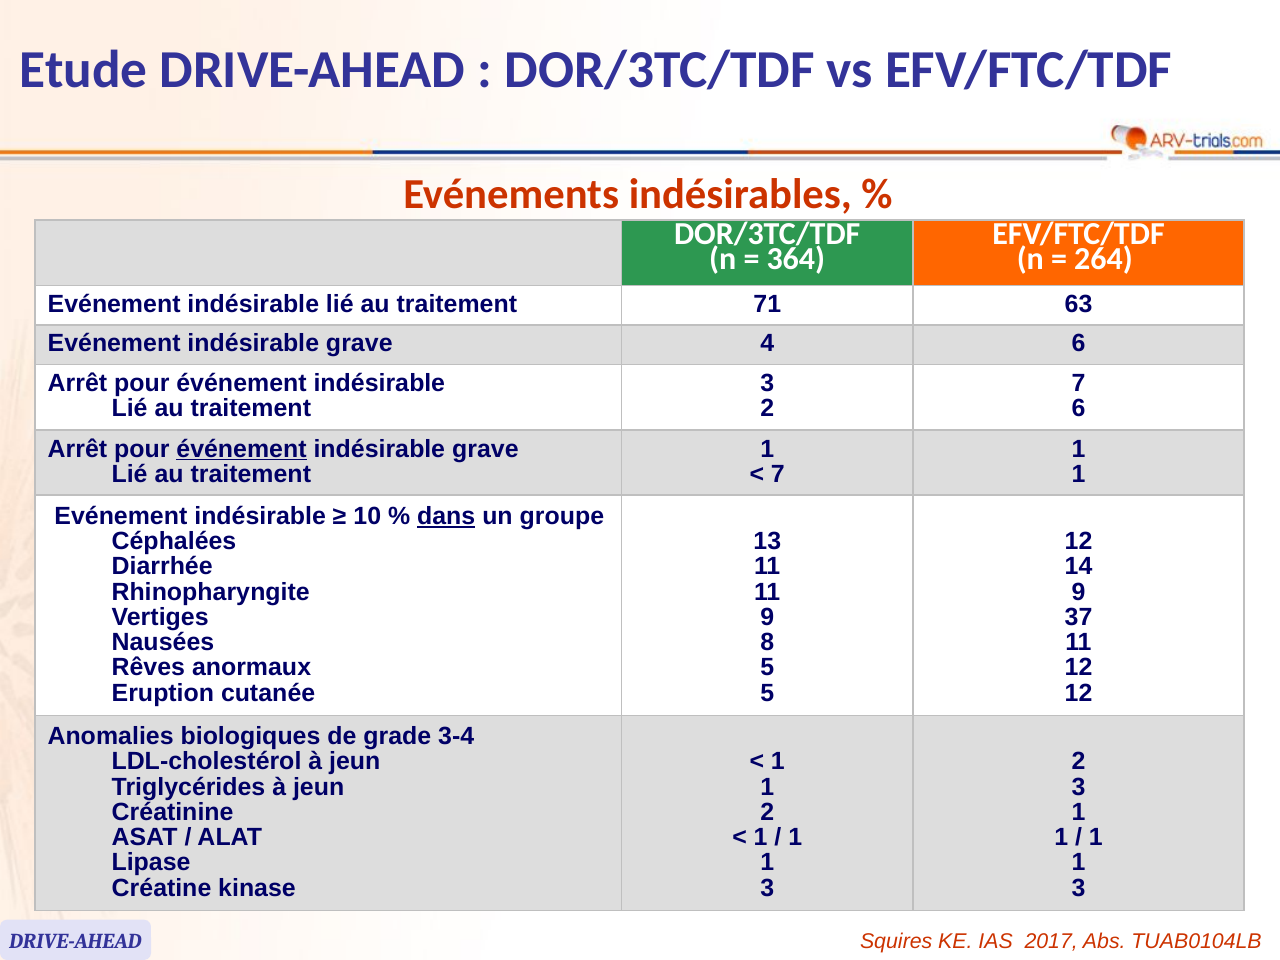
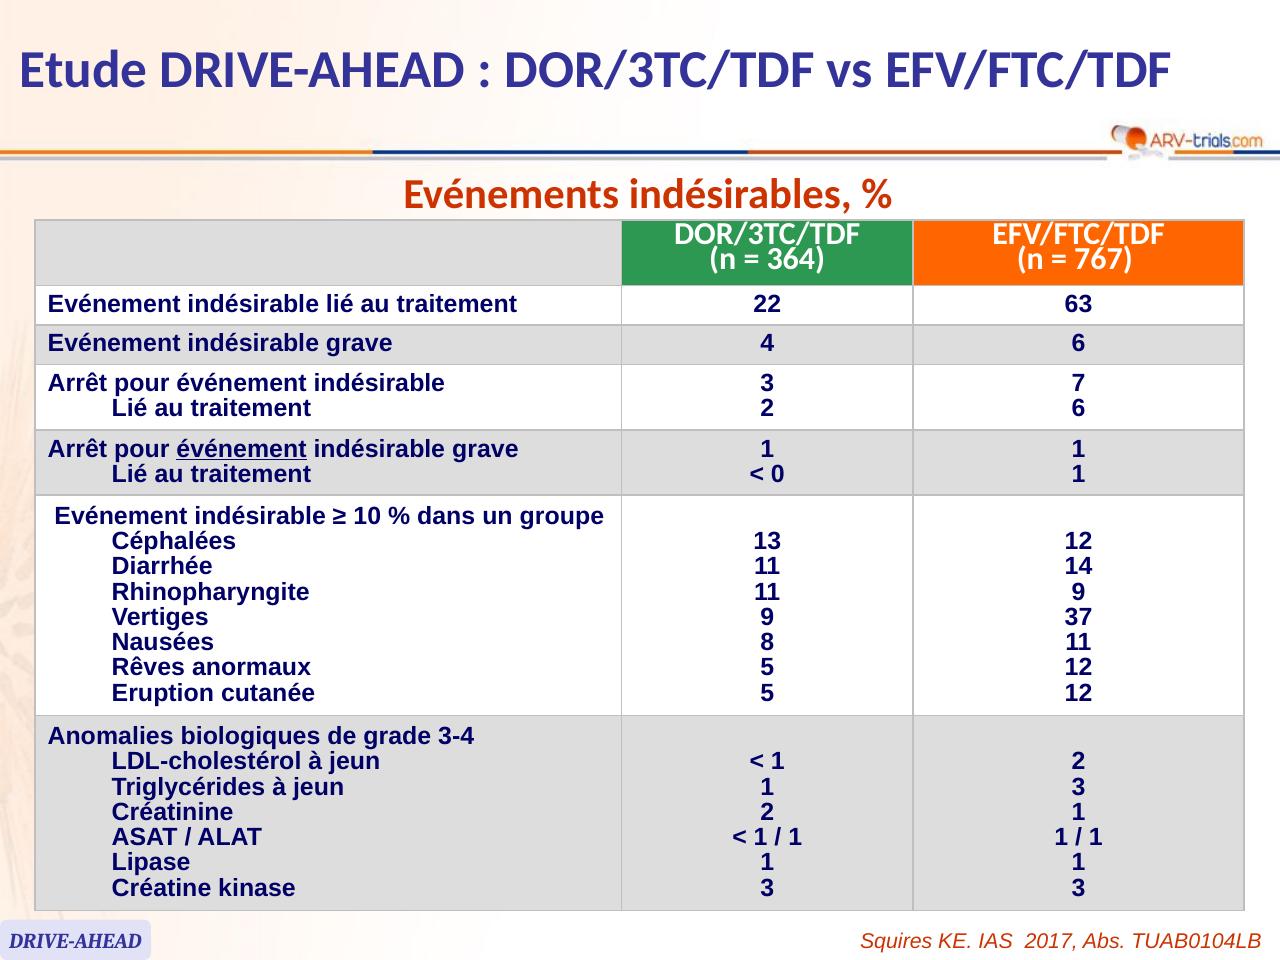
264: 264 -> 767
71: 71 -> 22
7 at (778, 474): 7 -> 0
dans underline: present -> none
